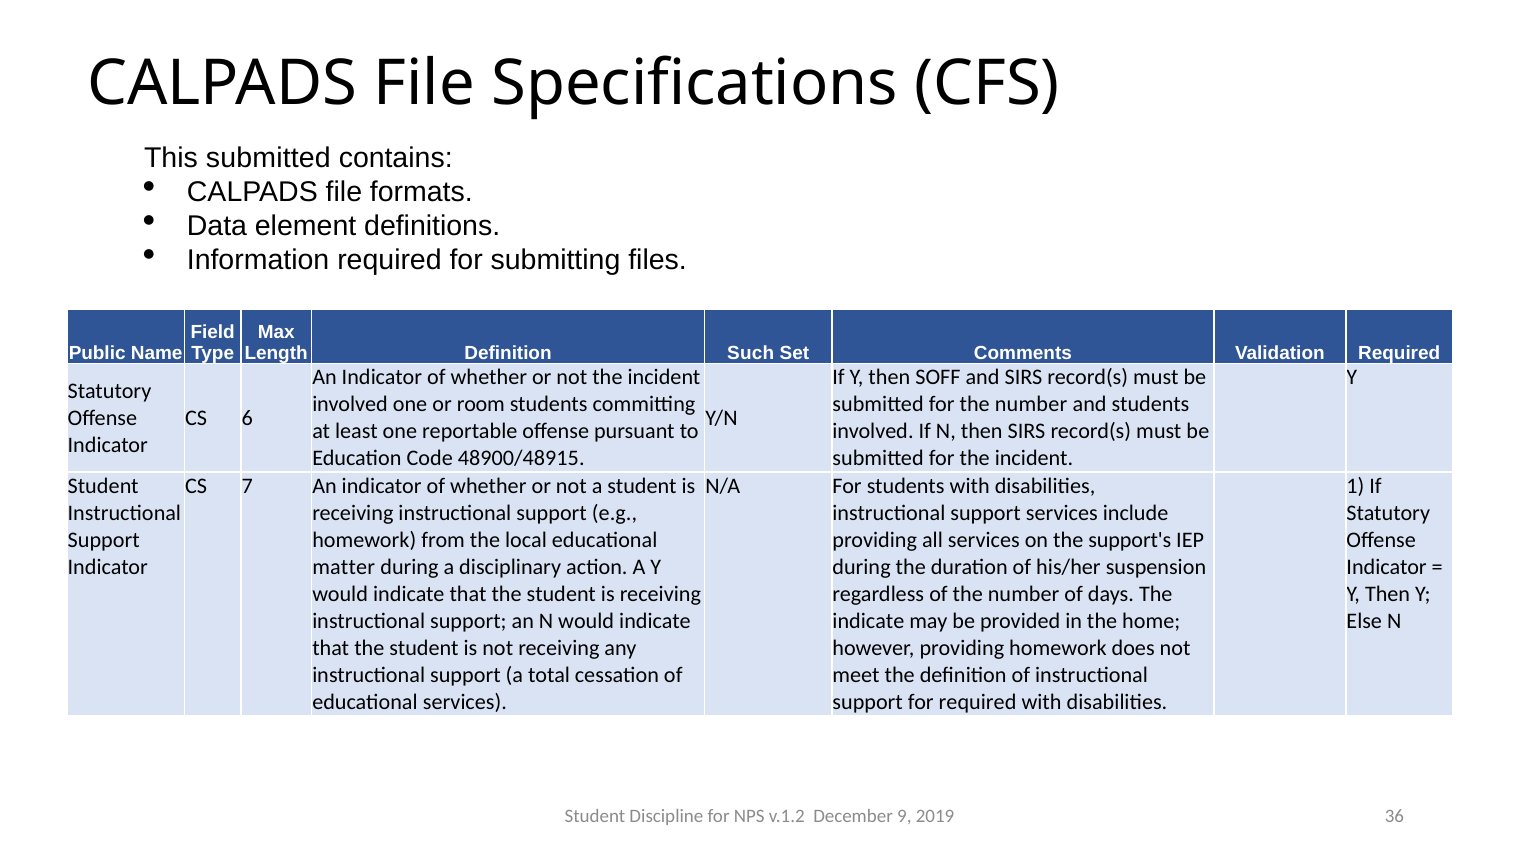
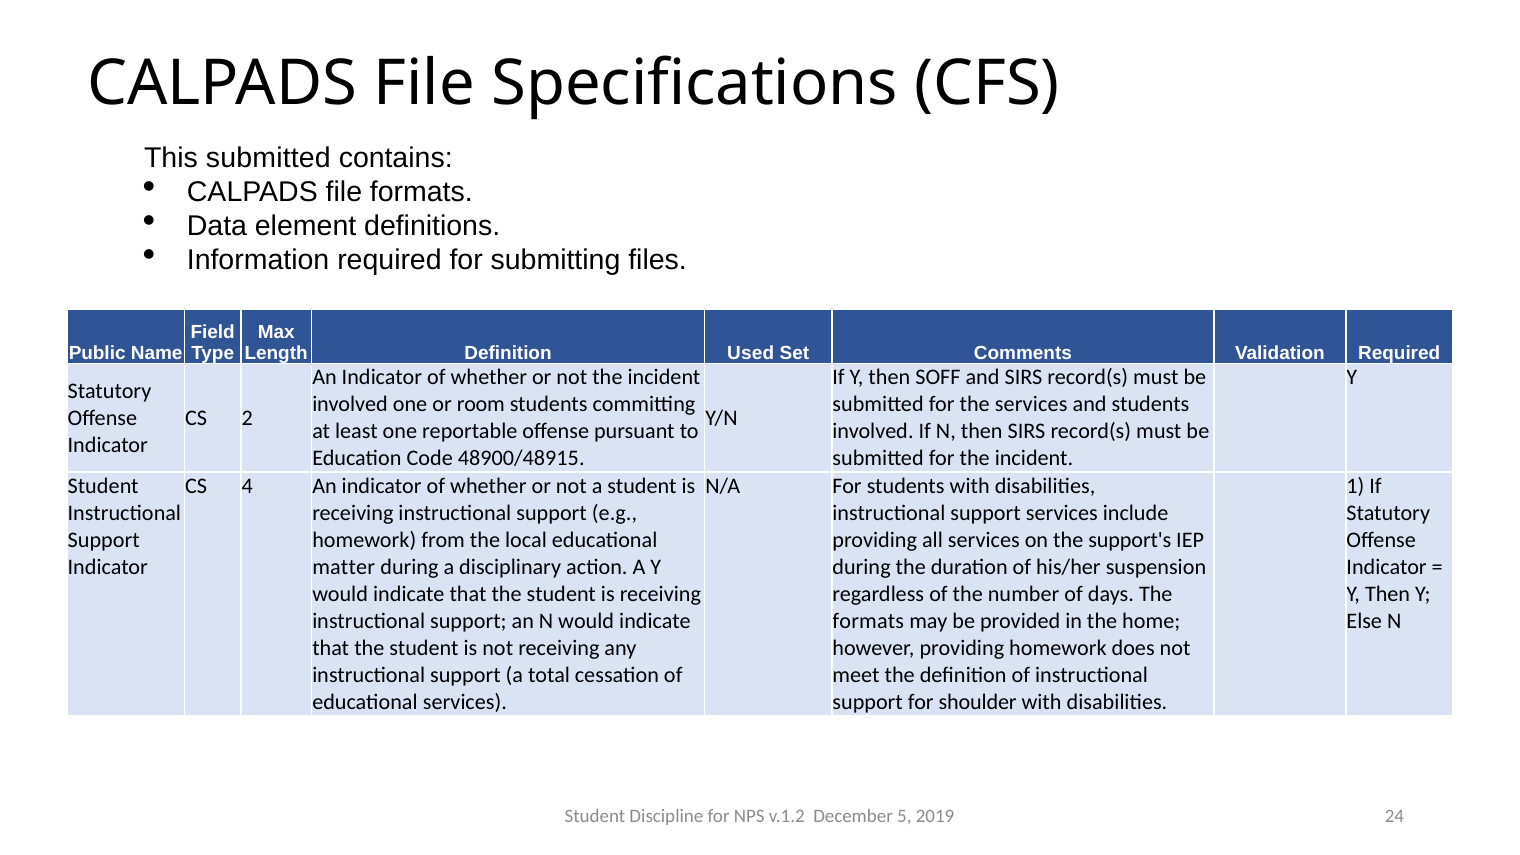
Such: Such -> Used
for the number: number -> services
6: 6 -> 2
7: 7 -> 4
indicate at (868, 621): indicate -> formats
for required: required -> shoulder
9: 9 -> 5
36: 36 -> 24
